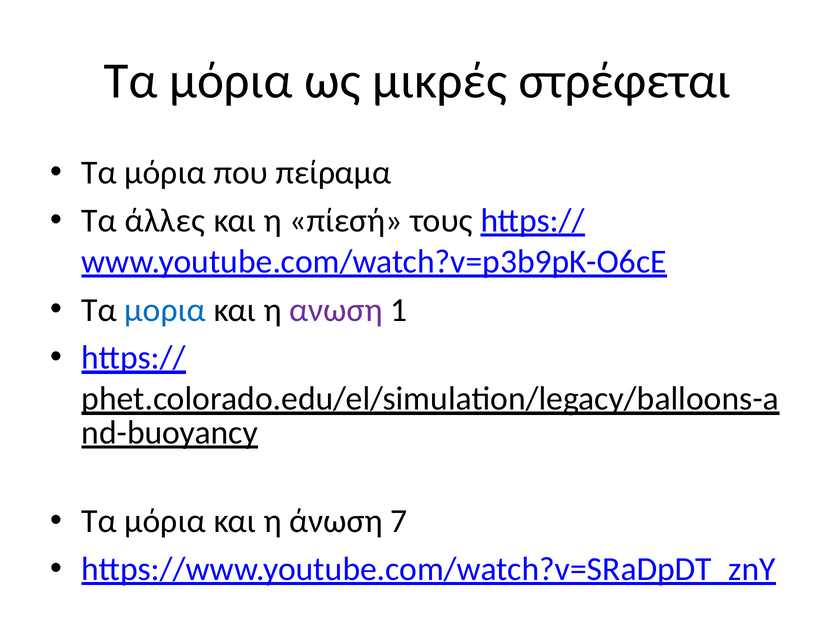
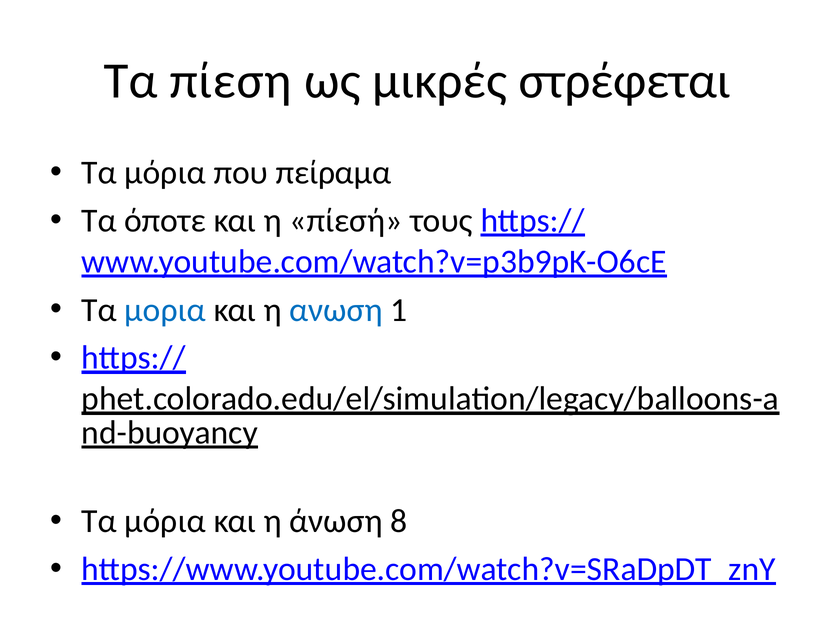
μόρια at (231, 81): μόρια -> πίεση
άλλες: άλλες -> όποτε
ανωση colour: purple -> blue
7: 7 -> 8
